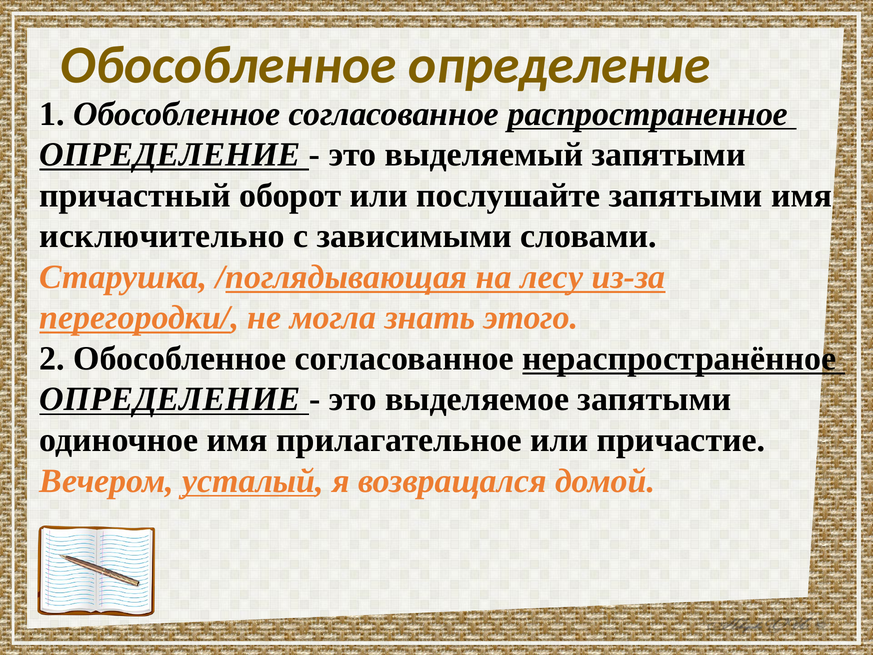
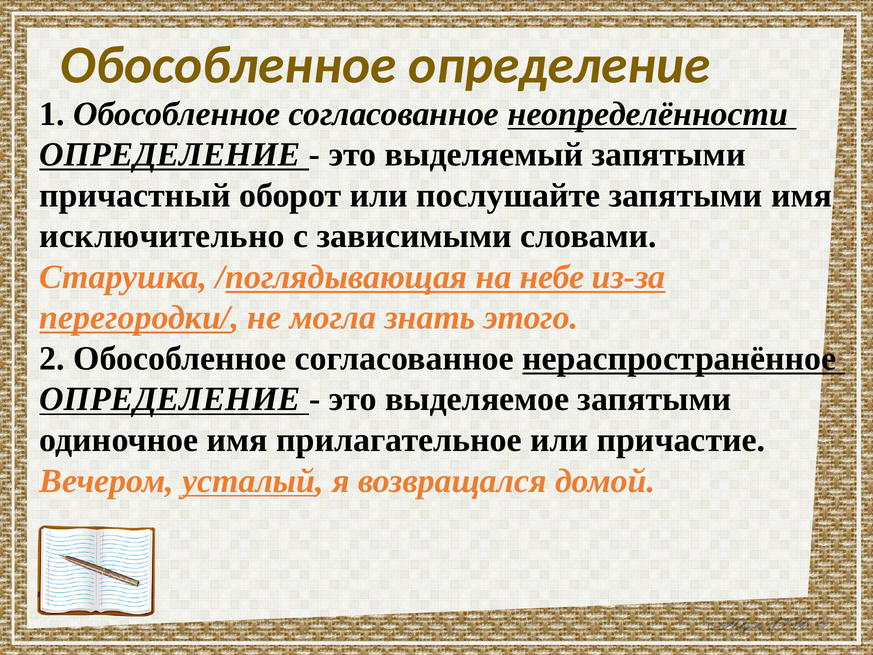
распространенное: распространенное -> неопределённости
лесу: лесу -> небе
